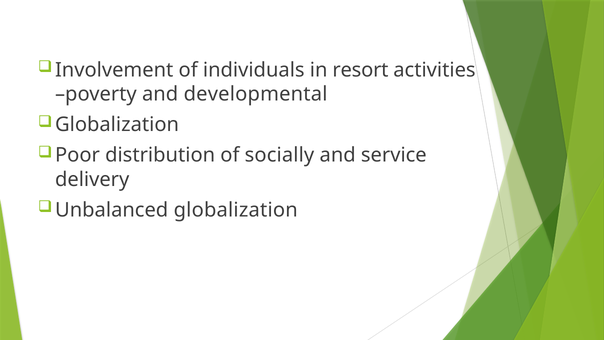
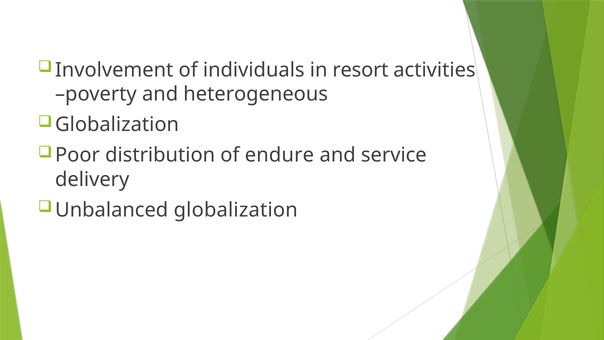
developmental: developmental -> heterogeneous
socially: socially -> endure
